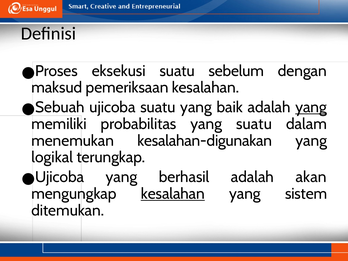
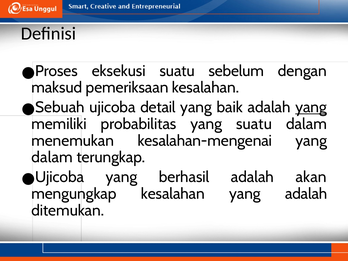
ujicoba suatu: suatu -> detail
kesalahan-digunakan: kesalahan-digunakan -> kesalahan-mengenai
logikal at (52, 157): logikal -> dalam
kesalahan at (173, 194) underline: present -> none
yang sistem: sistem -> adalah
